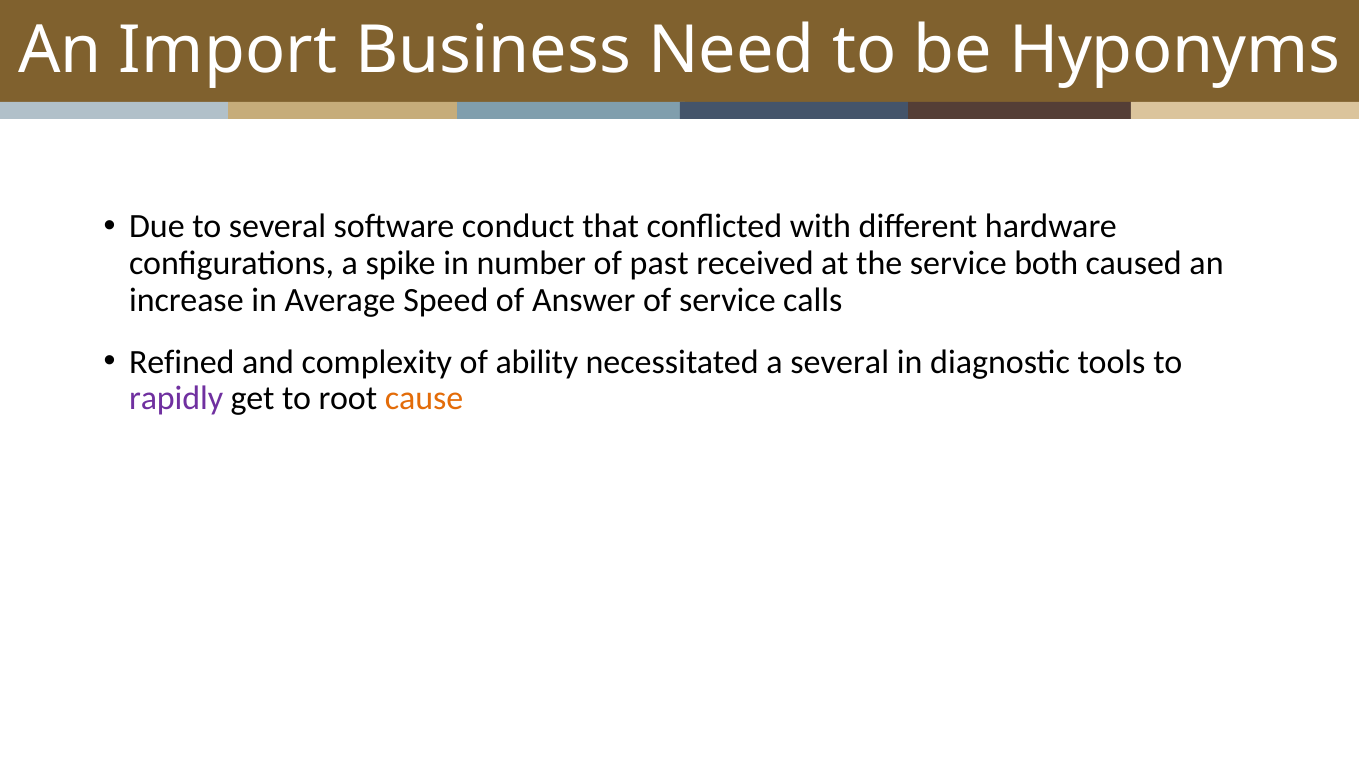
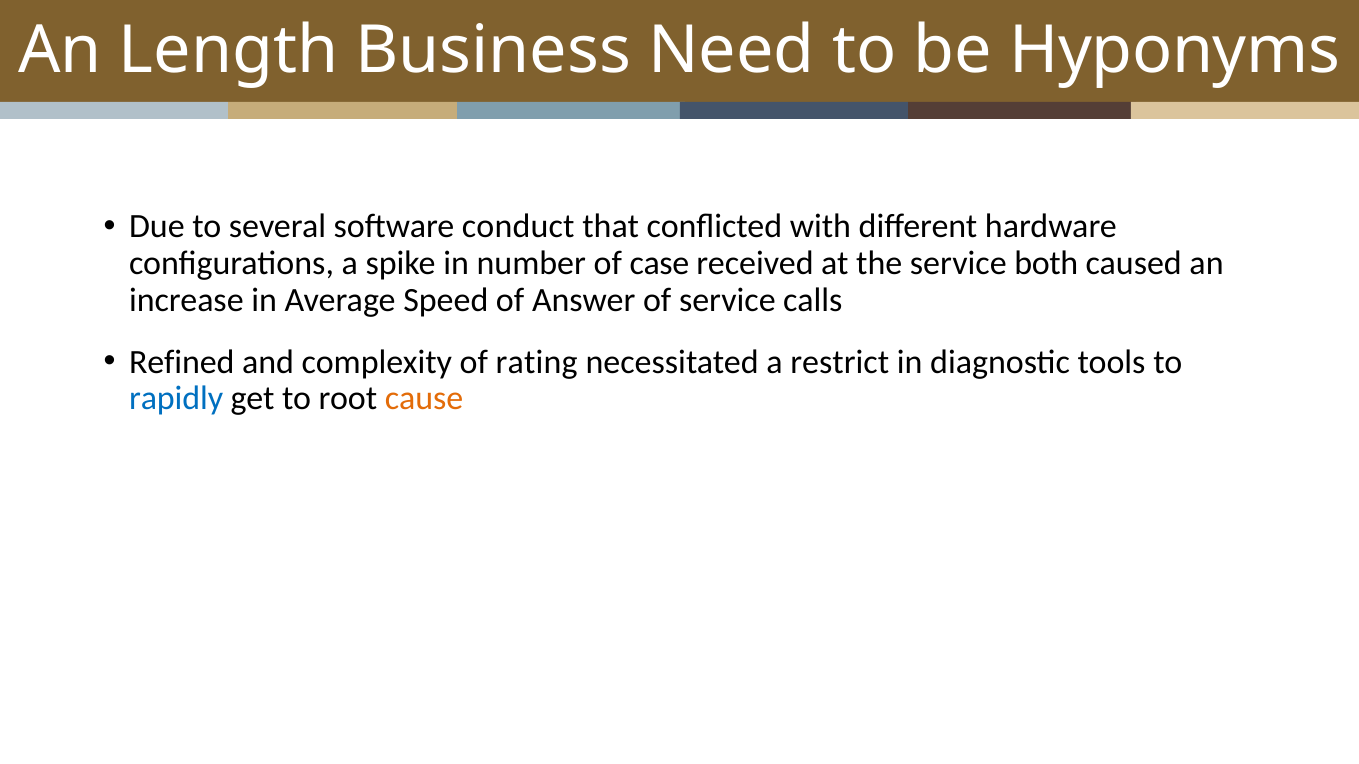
Import: Import -> Length
past: past -> case
ability: ability -> rating
a several: several -> restrict
rapidly colour: purple -> blue
